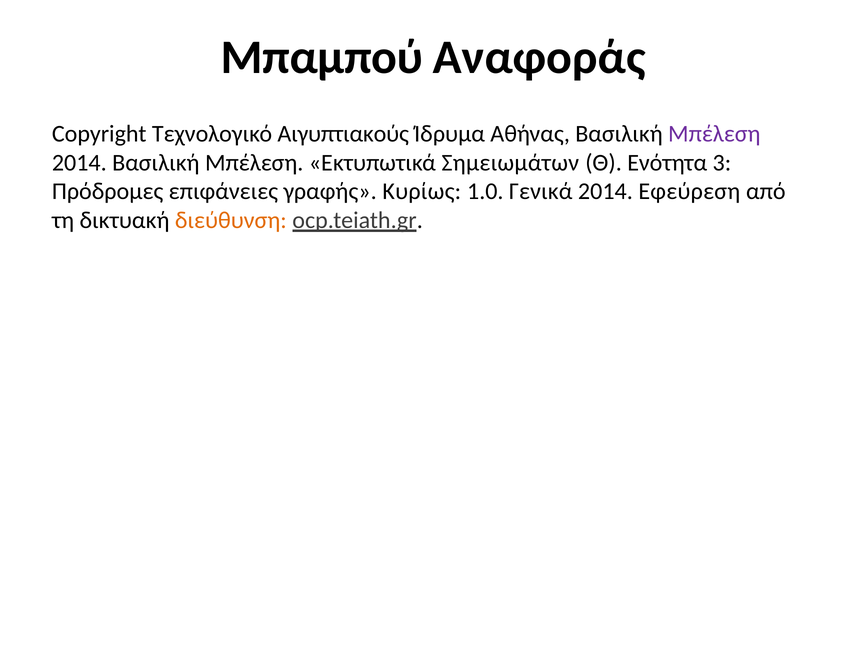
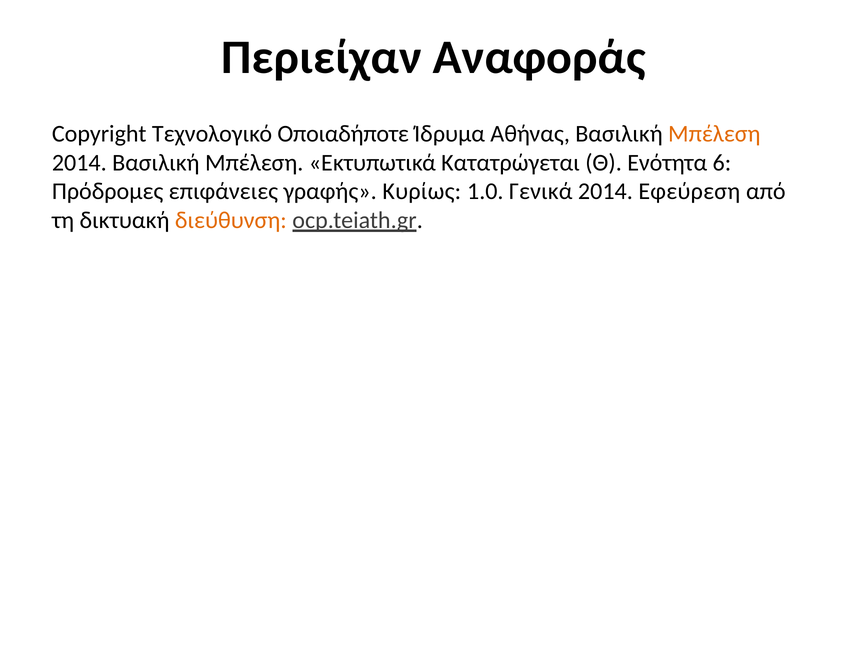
Μπαμπού: Μπαμπού -> Περιείχαν
Αιγυπτιακούς: Αιγυπτιακούς -> Οποιαδήποτε
Μπέλεση at (714, 134) colour: purple -> orange
Σημειωμάτων: Σημειωμάτων -> Κατατρώγεται
3: 3 -> 6
